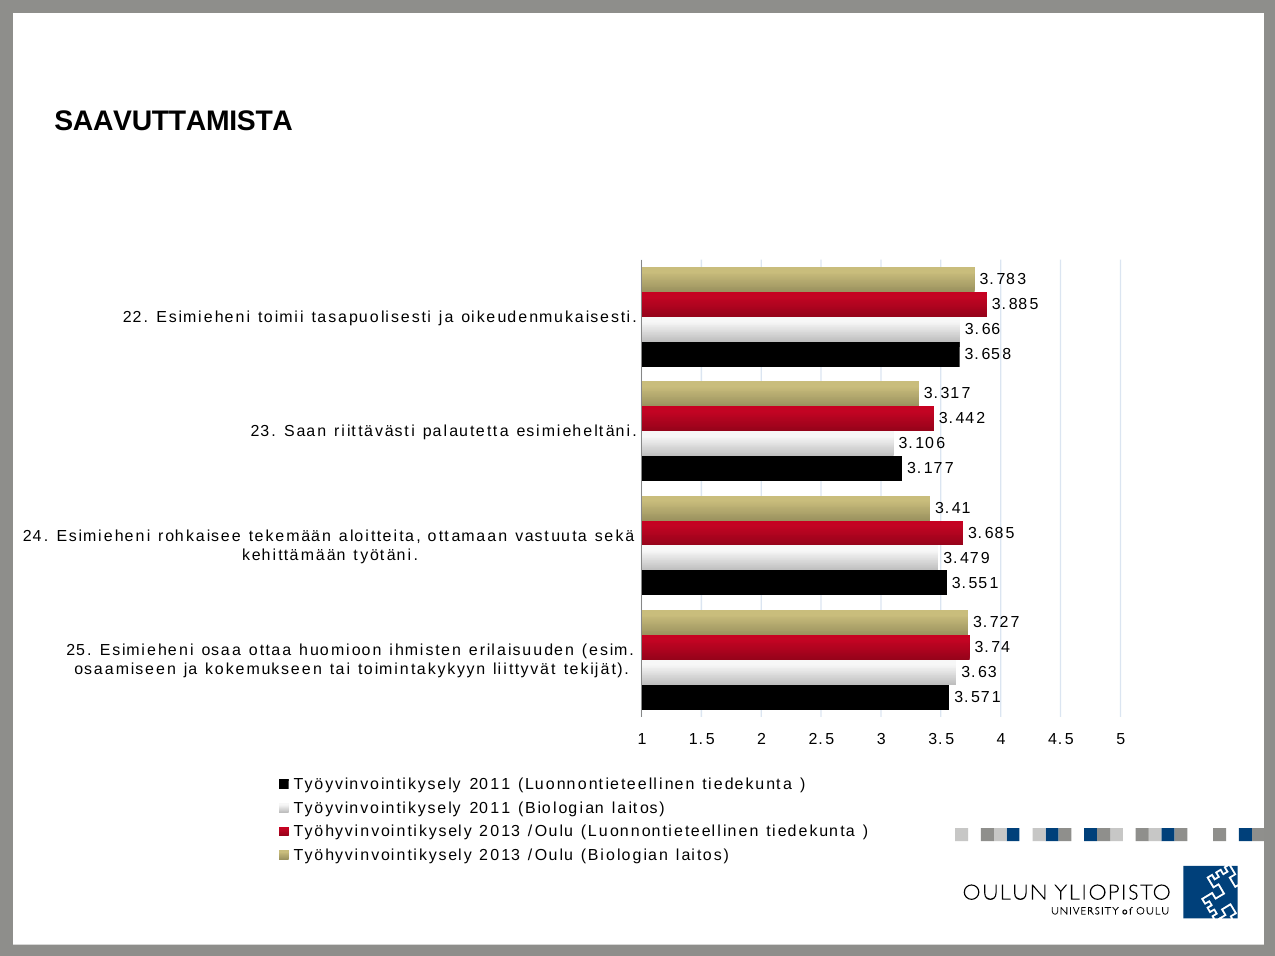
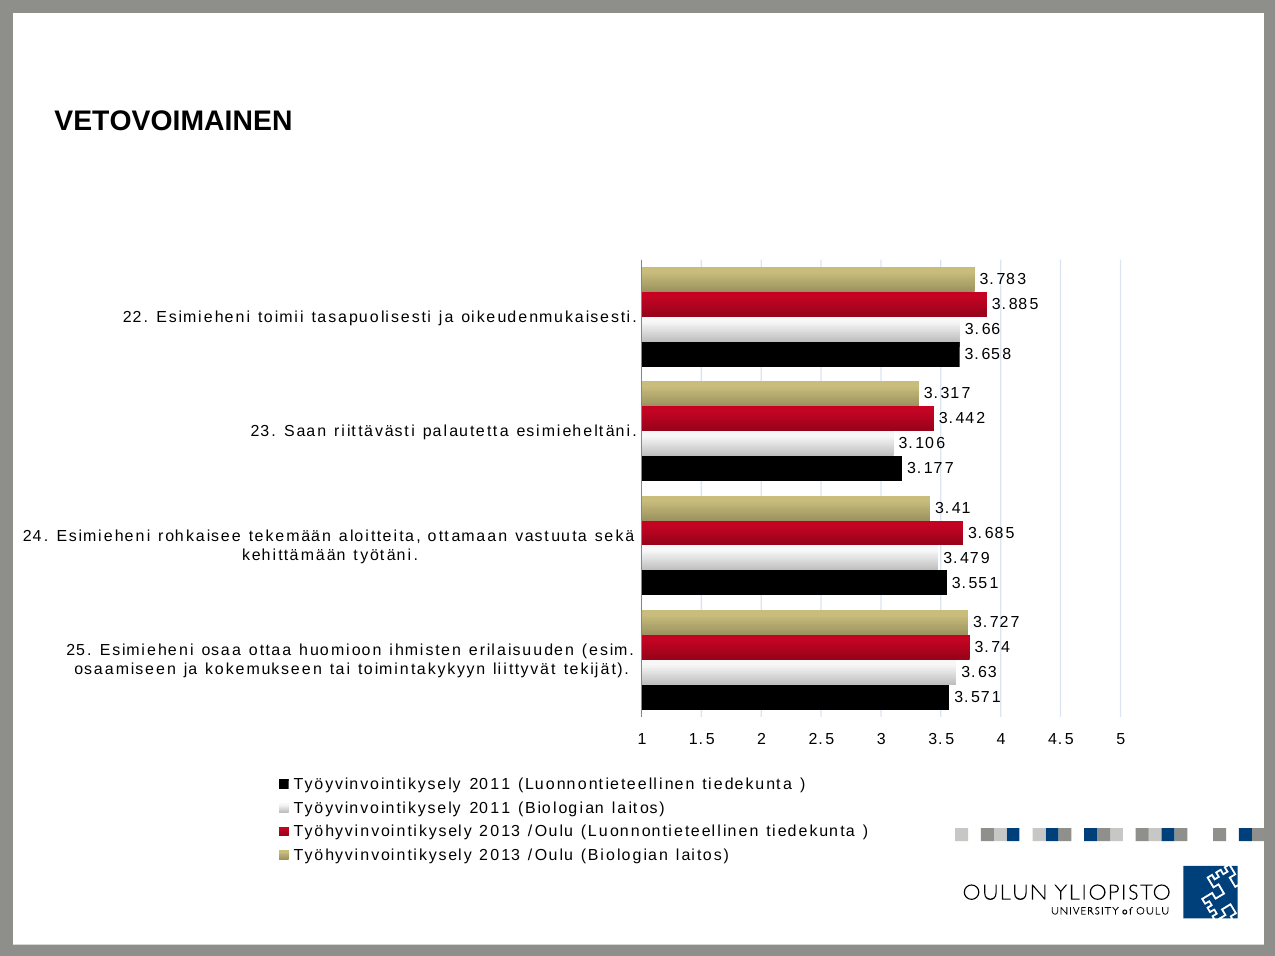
SAAVUTTAMISTA: SAAVUTTAMISTA -> VETOVOIMAINEN
